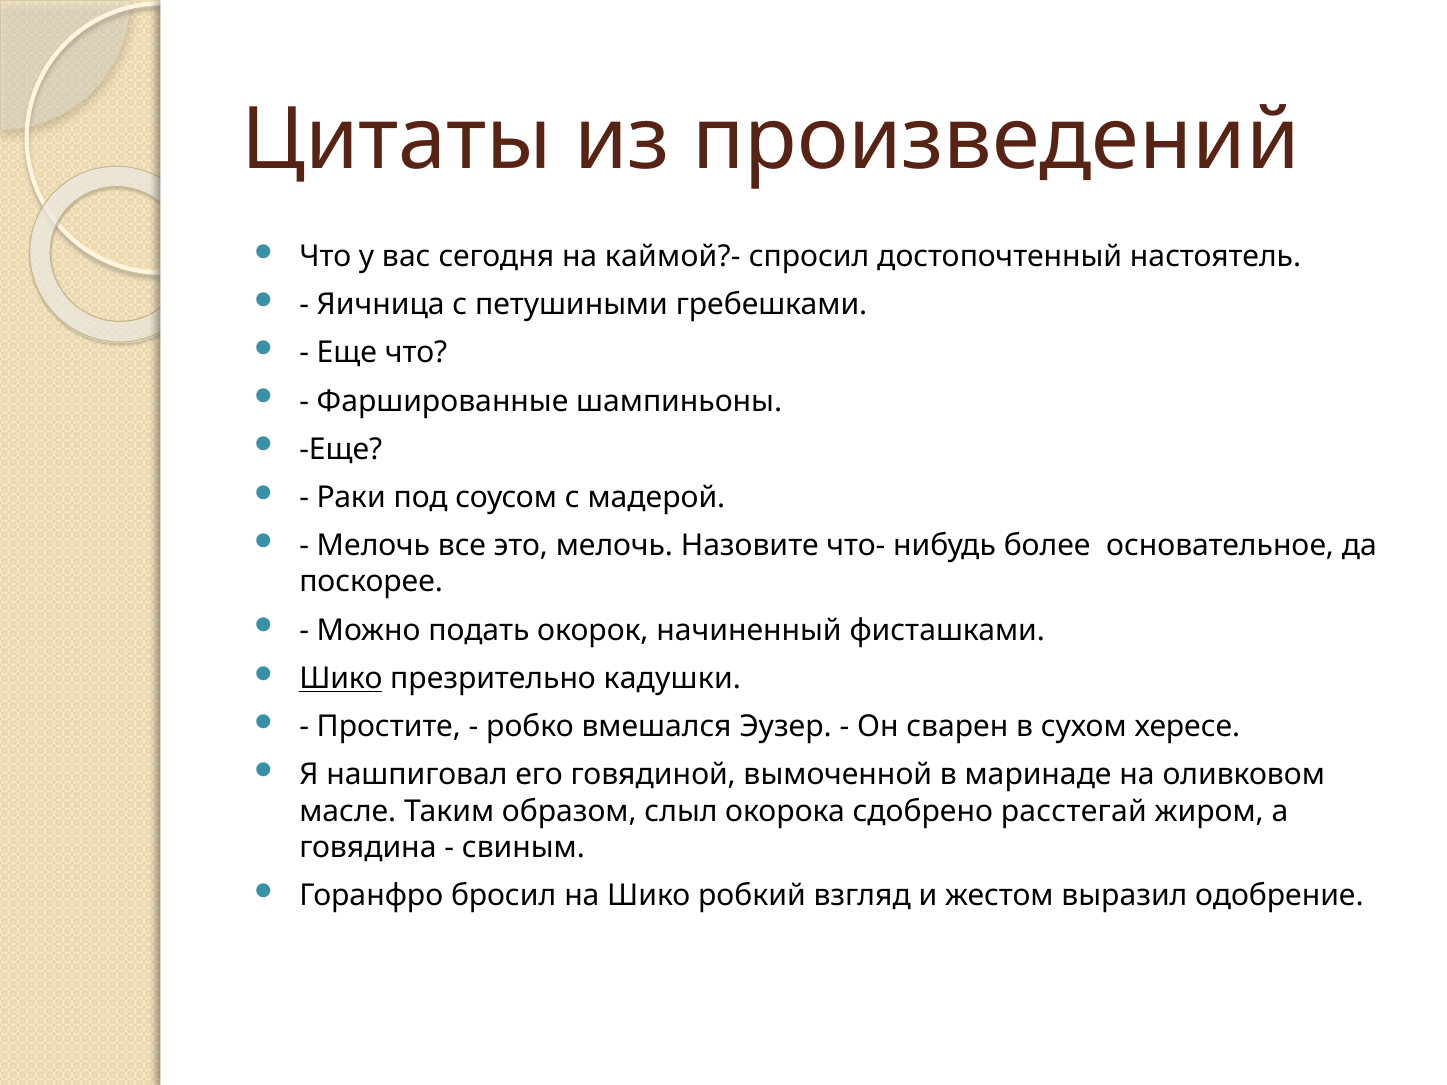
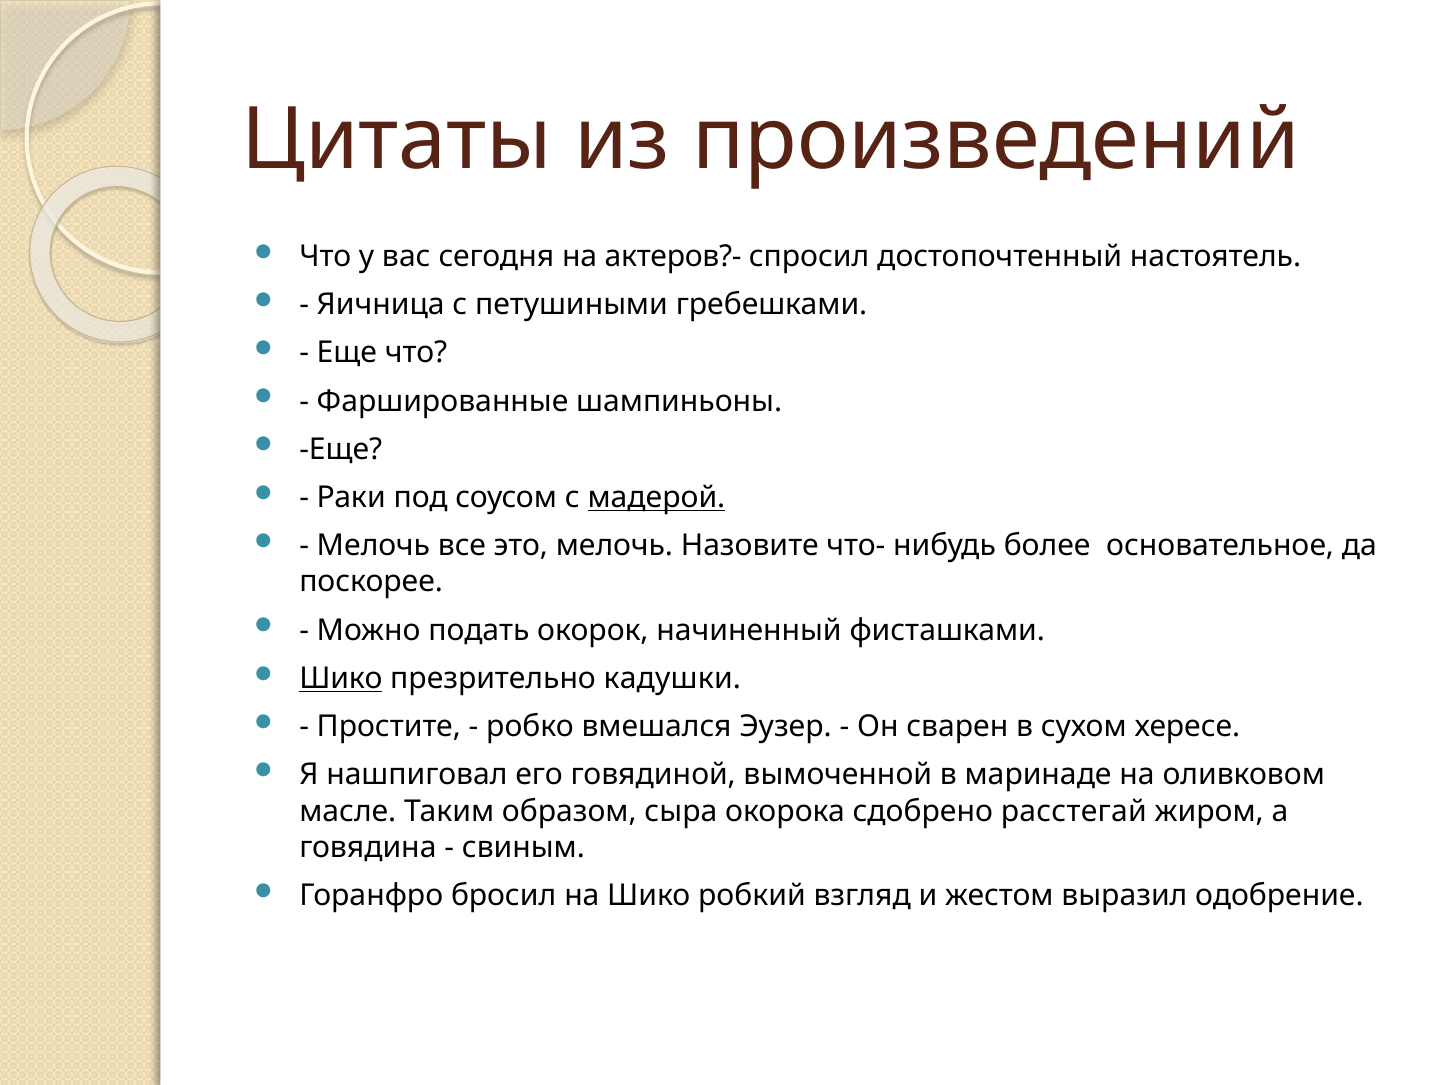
каймой?-: каймой?- -> актеров?-
мадерой underline: none -> present
слыл: слыл -> сыра
